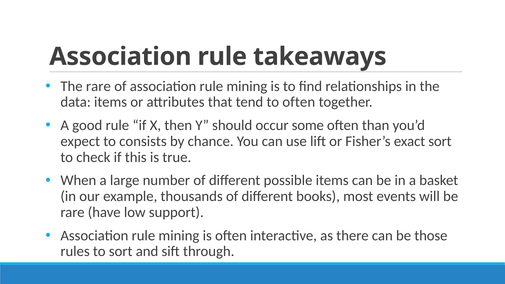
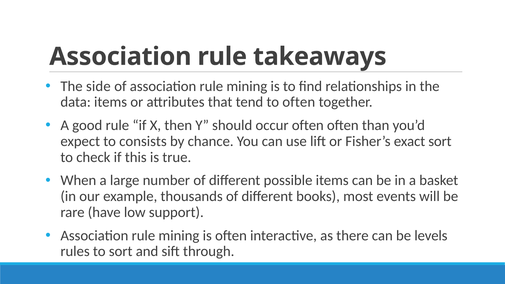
The rare: rare -> side
occur some: some -> often
those: those -> levels
